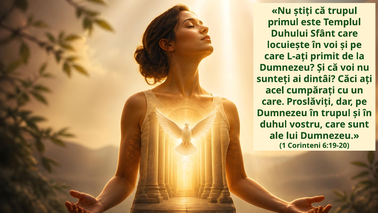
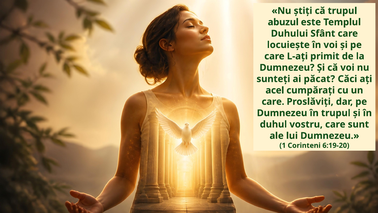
primul: primul -> abuzul
dintâi: dintâi -> păcat
